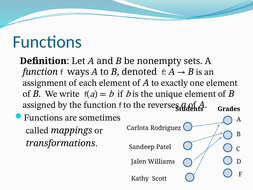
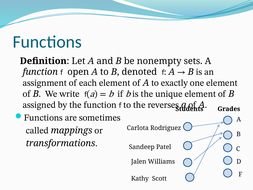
ways: ways -> open
